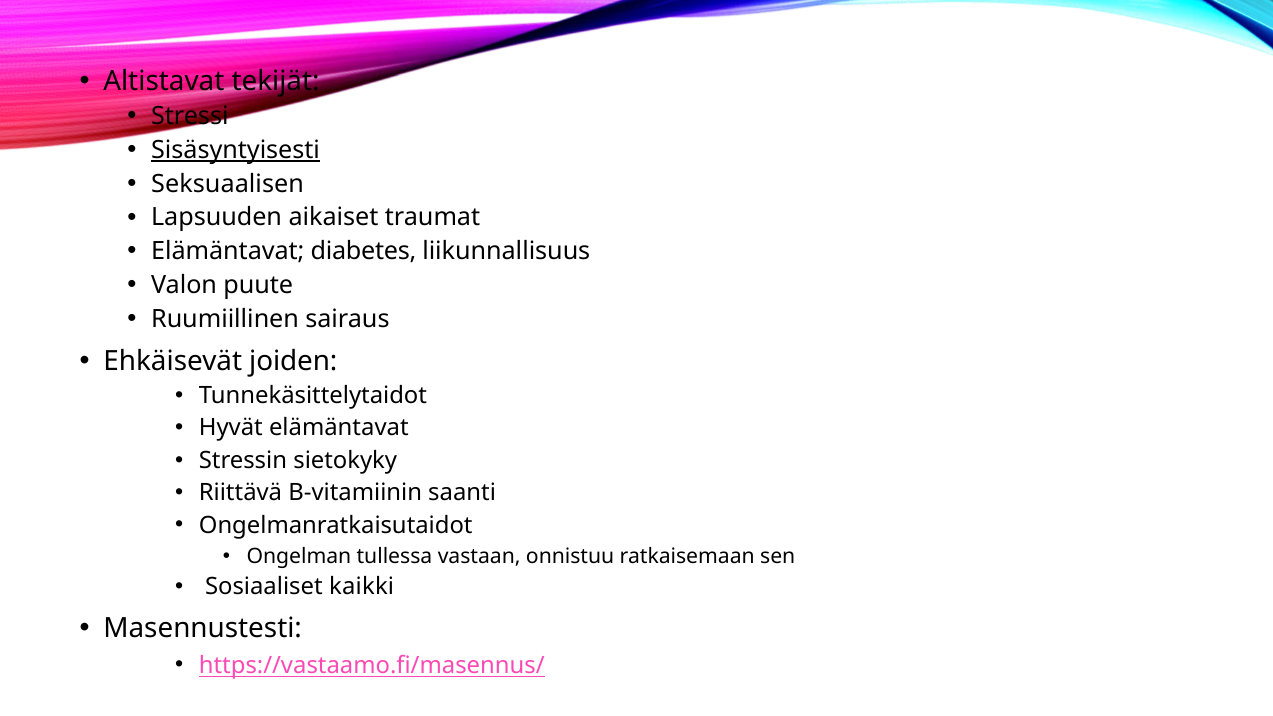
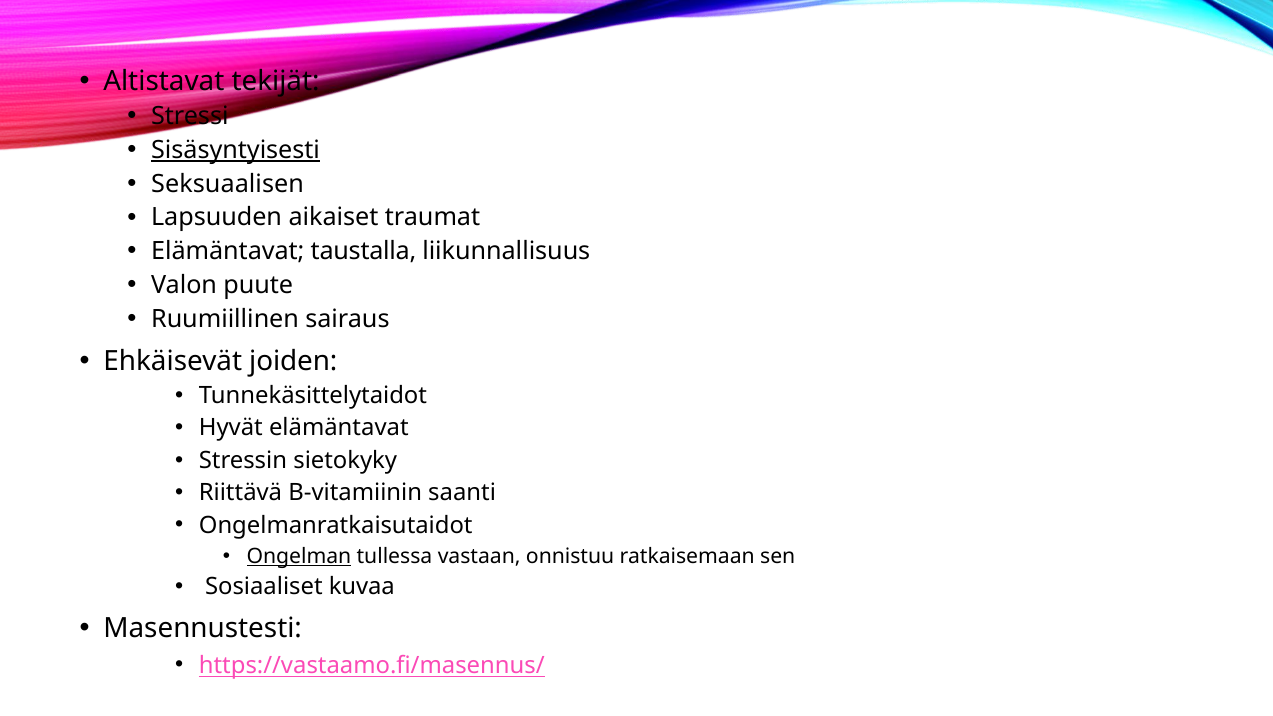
diabetes: diabetes -> taustalla
Ongelman underline: none -> present
kaikki: kaikki -> kuvaa
